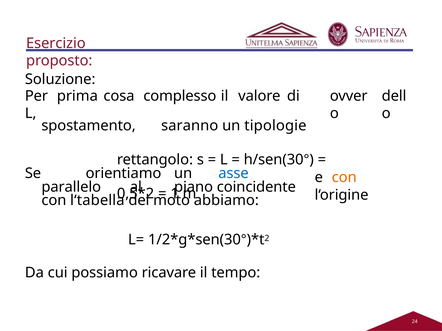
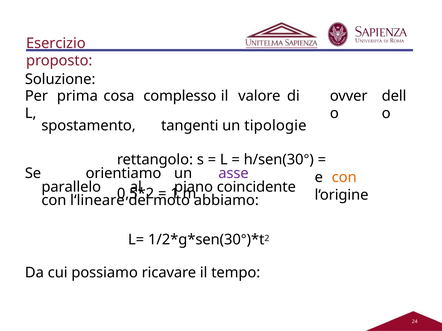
saranno: saranno -> tangenti
asse colour: blue -> purple
l‘tabella: l‘tabella -> l‘lineare
